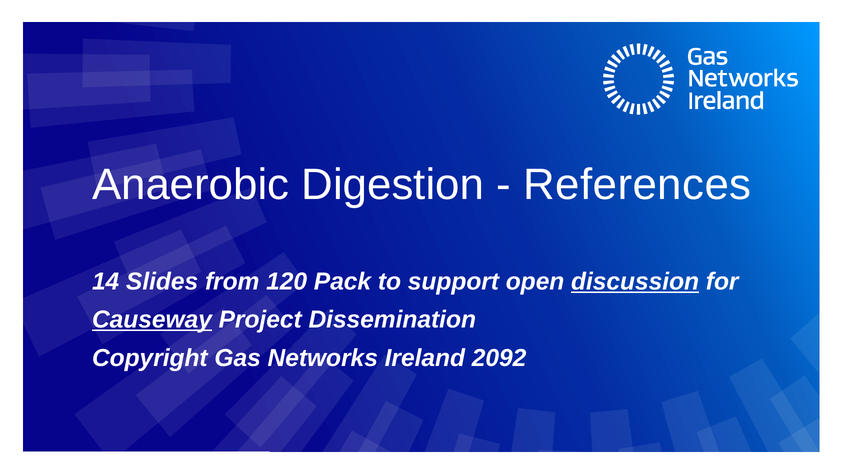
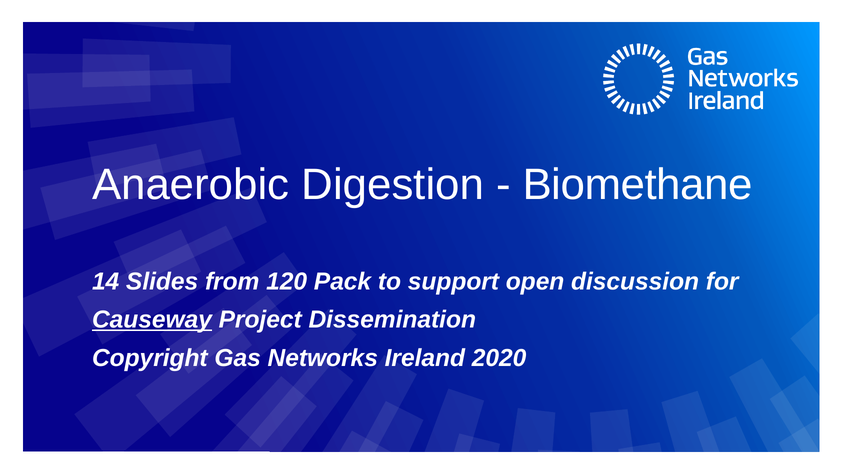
References: References -> Biomethane
discussion underline: present -> none
2092: 2092 -> 2020
